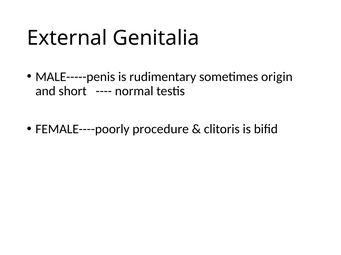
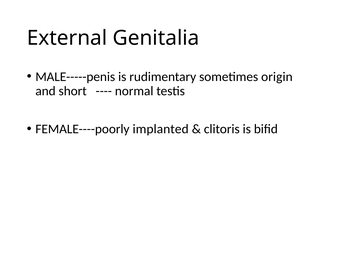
procedure: procedure -> implanted
